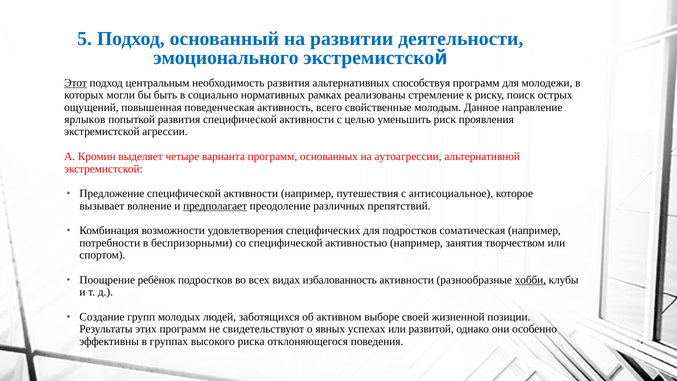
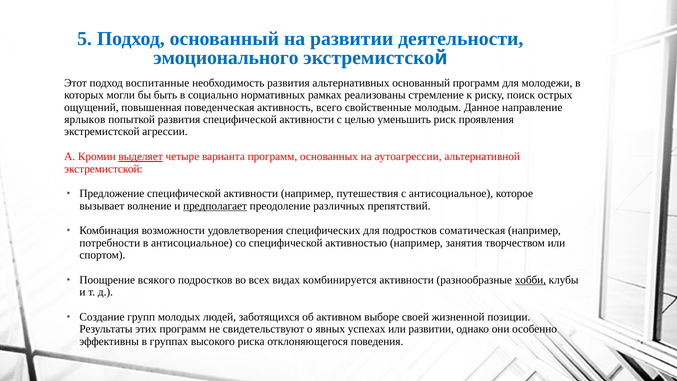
Этот underline: present -> none
центральным: центральным -> воспитанные
альтернативных способствуя: способствуя -> основанный
выделяет underline: none -> present
в беспризорными: беспризорными -> антисоциальное
ребёнок: ребёнок -> всякого
избалованность: избалованность -> комбинируется
или развитой: развитой -> развитии
